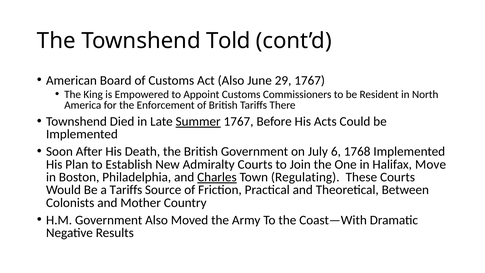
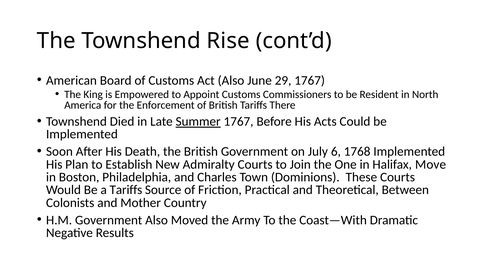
Told: Told -> Rise
Charles underline: present -> none
Regulating: Regulating -> Dominions
